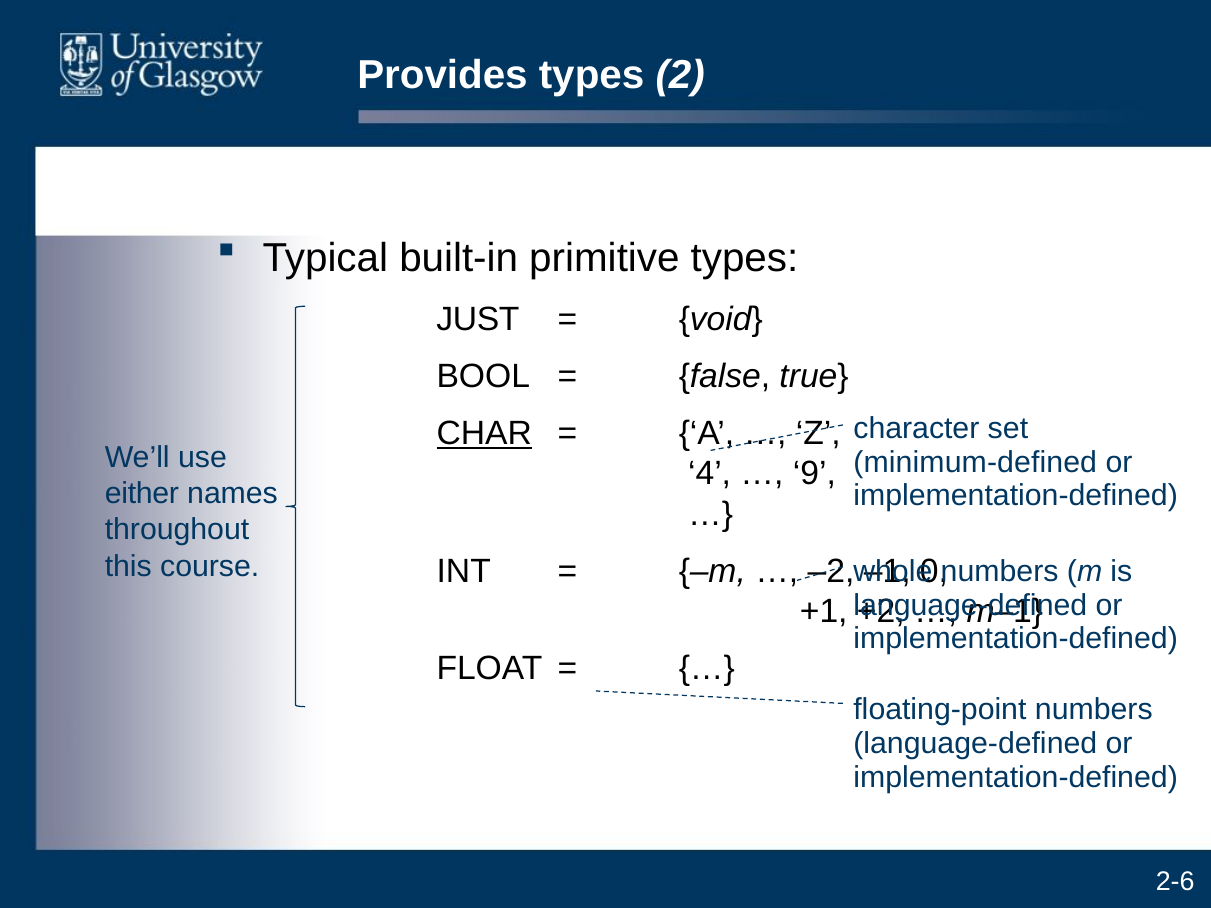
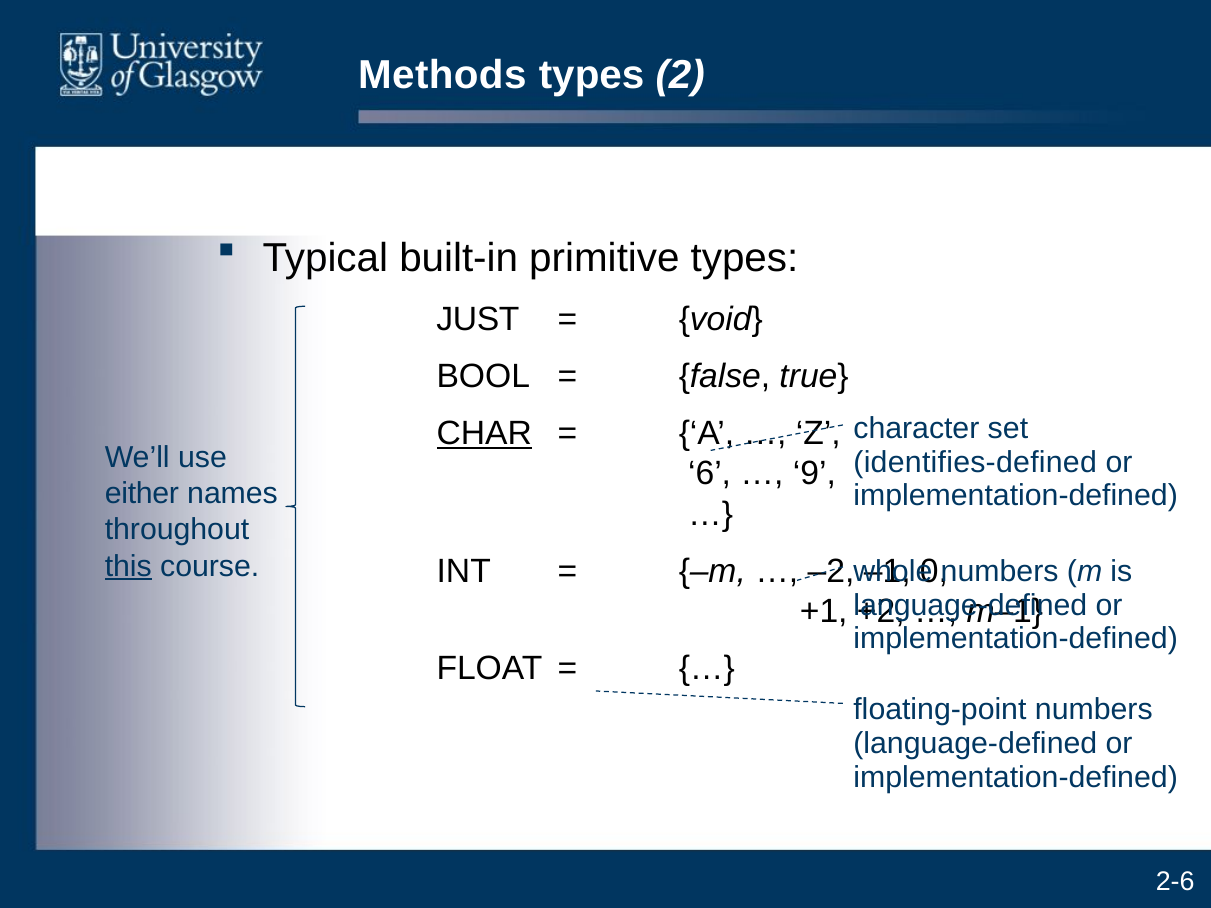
Provides: Provides -> Methods
minimum-defined: minimum-defined -> identifies-defined
4: 4 -> 6
this underline: none -> present
